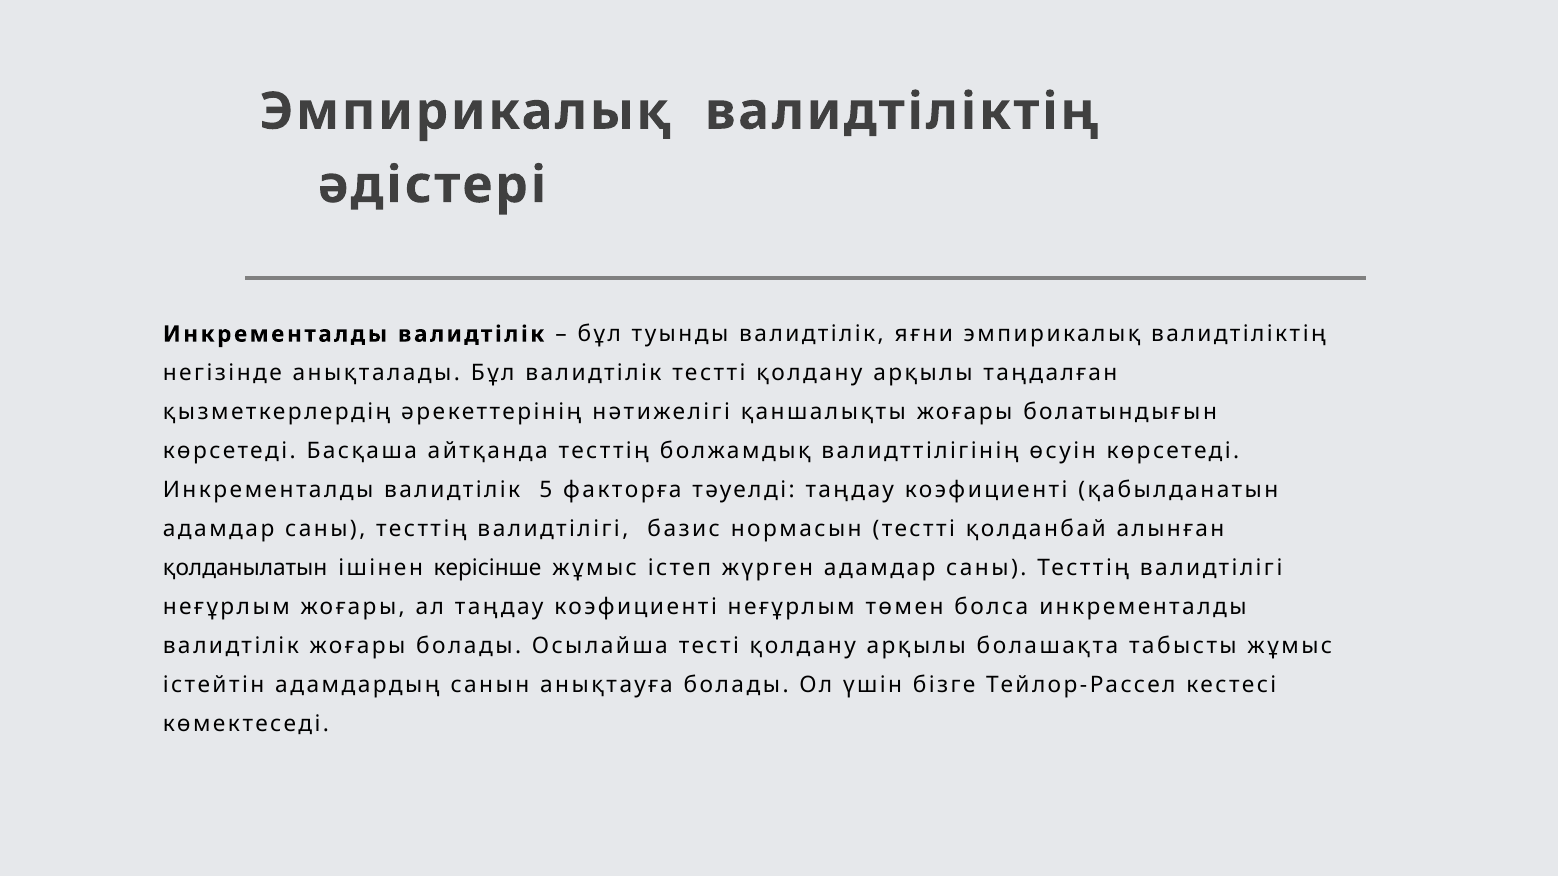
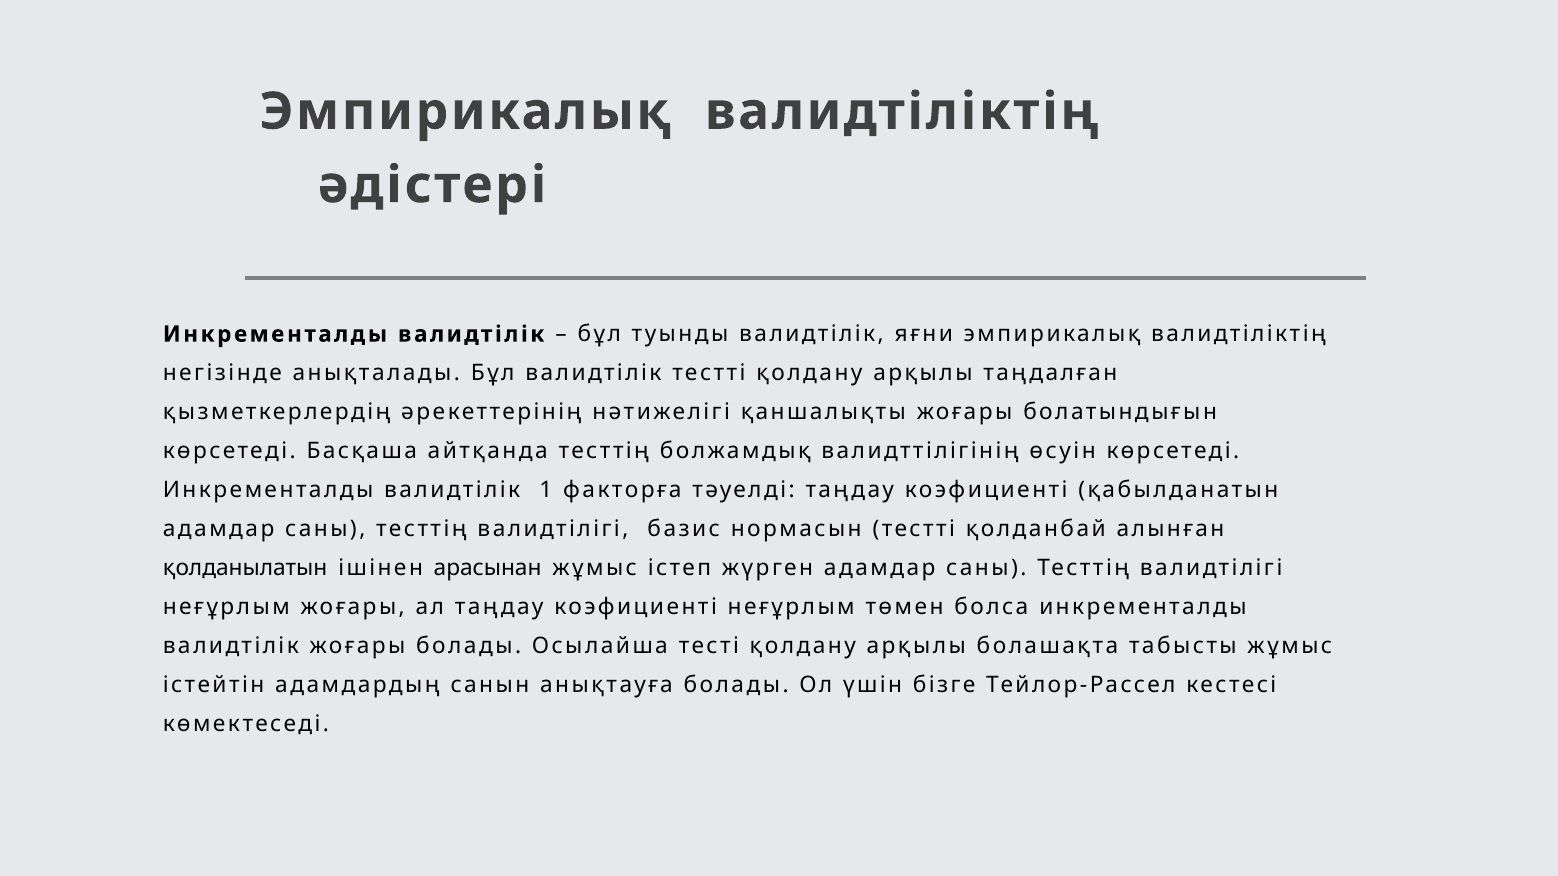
5: 5 -> 1
керісінше: керісінше -> арасынан
